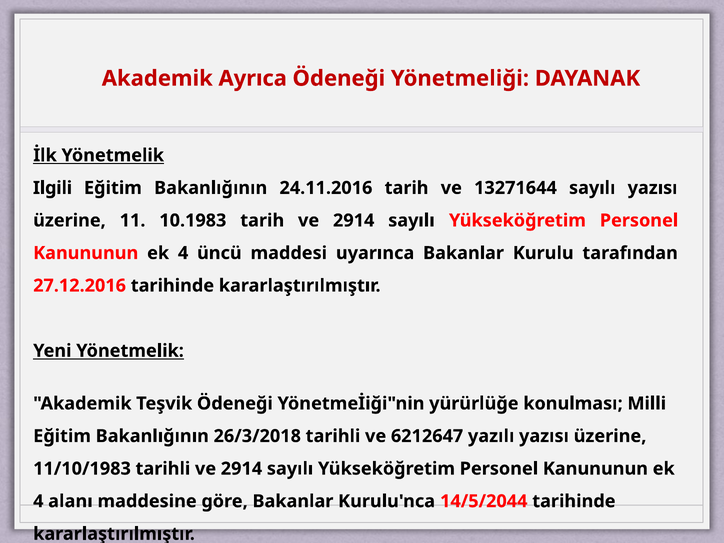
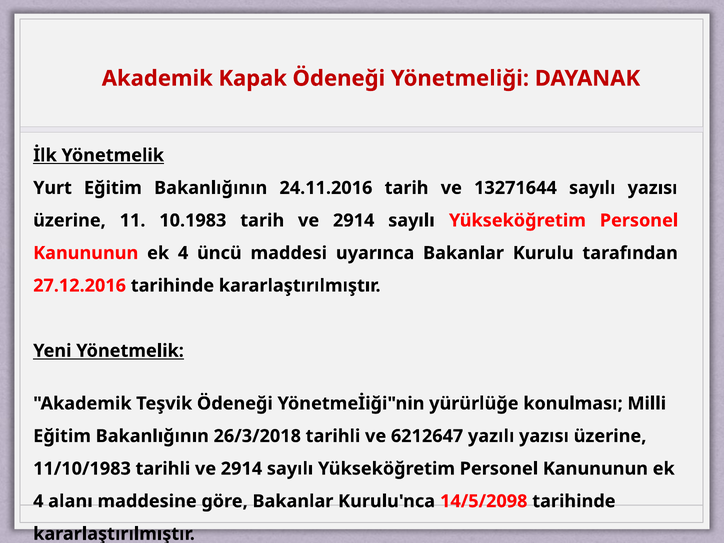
Ayrıca: Ayrıca -> Kapak
Ilgili: Ilgili -> Yurt
14/5/2044: 14/5/2044 -> 14/5/2098
